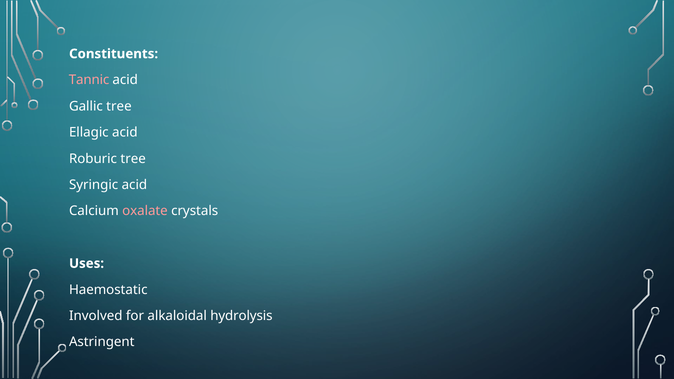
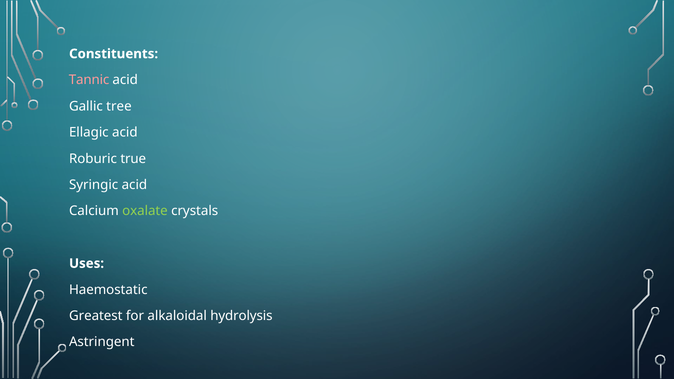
Roburic tree: tree -> true
oxalate colour: pink -> light green
Involved: Involved -> Greatest
